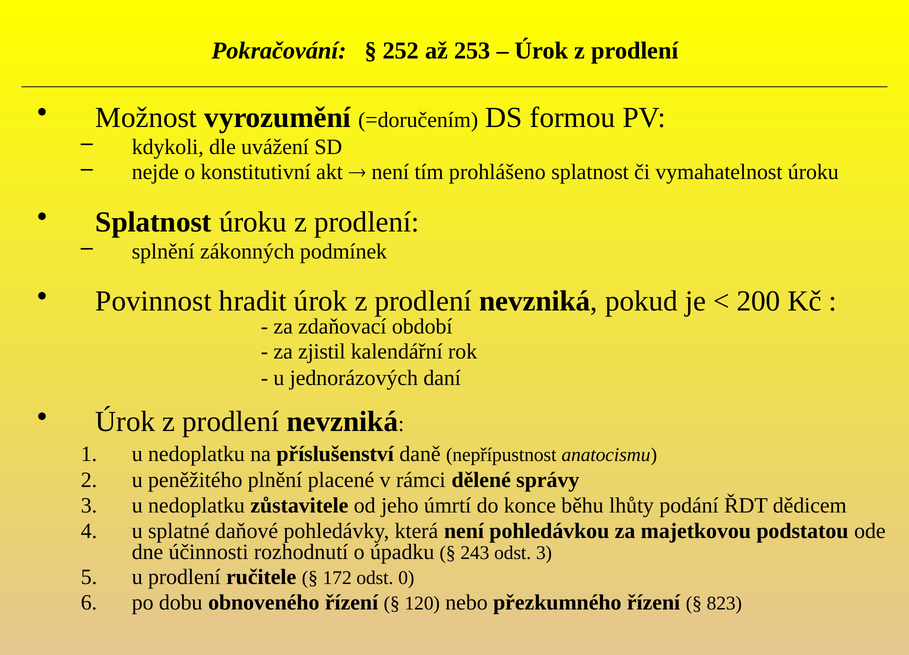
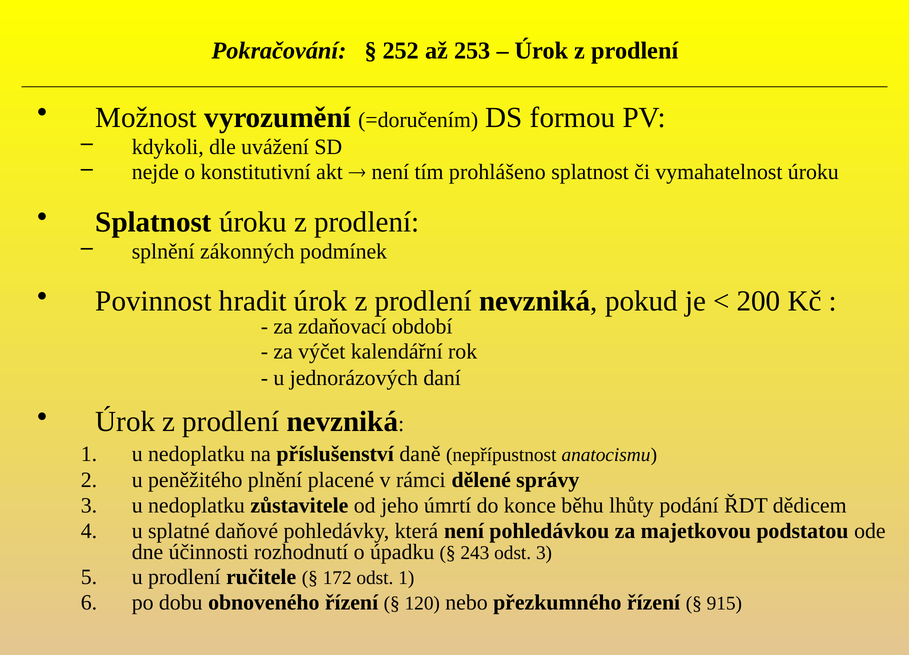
zjistil: zjistil -> výčet
odst 0: 0 -> 1
823: 823 -> 915
